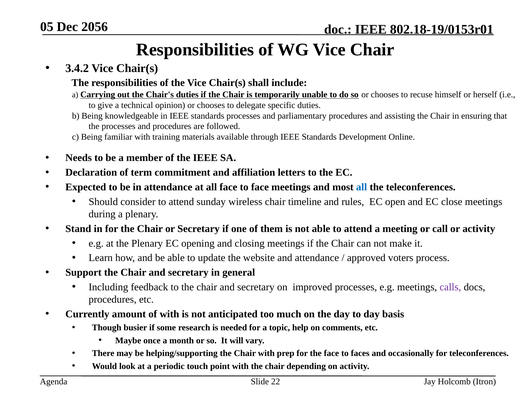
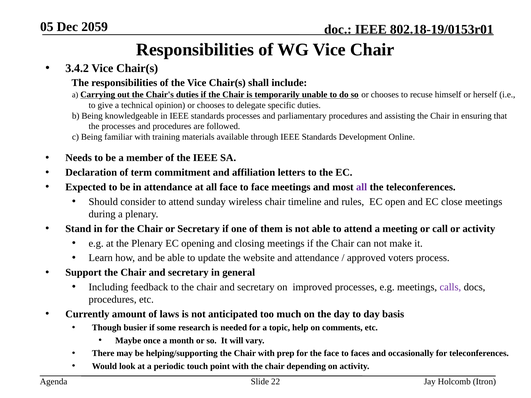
2056: 2056 -> 2059
all at (362, 187) colour: blue -> purple
of with: with -> laws
